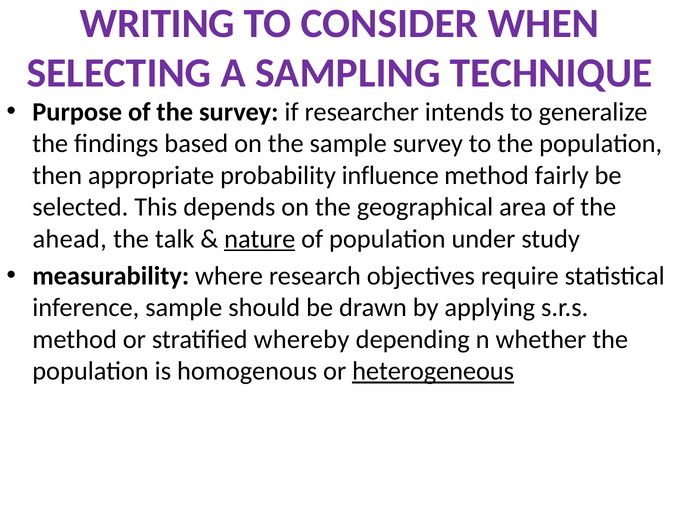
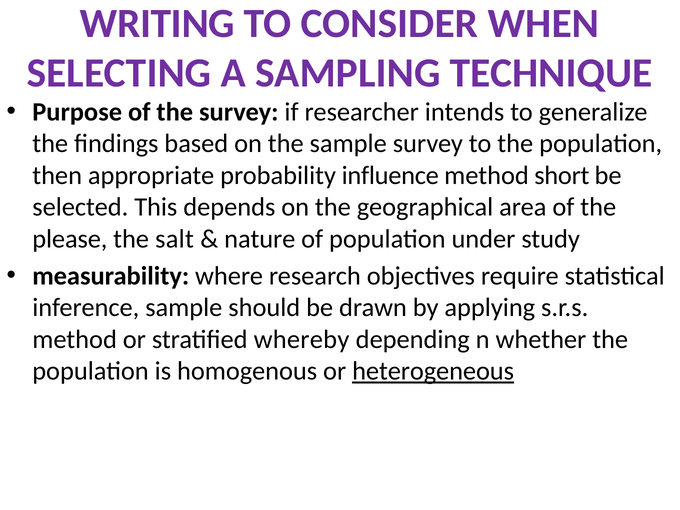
fairly: fairly -> short
ahead: ahead -> please
talk: talk -> salt
nature underline: present -> none
